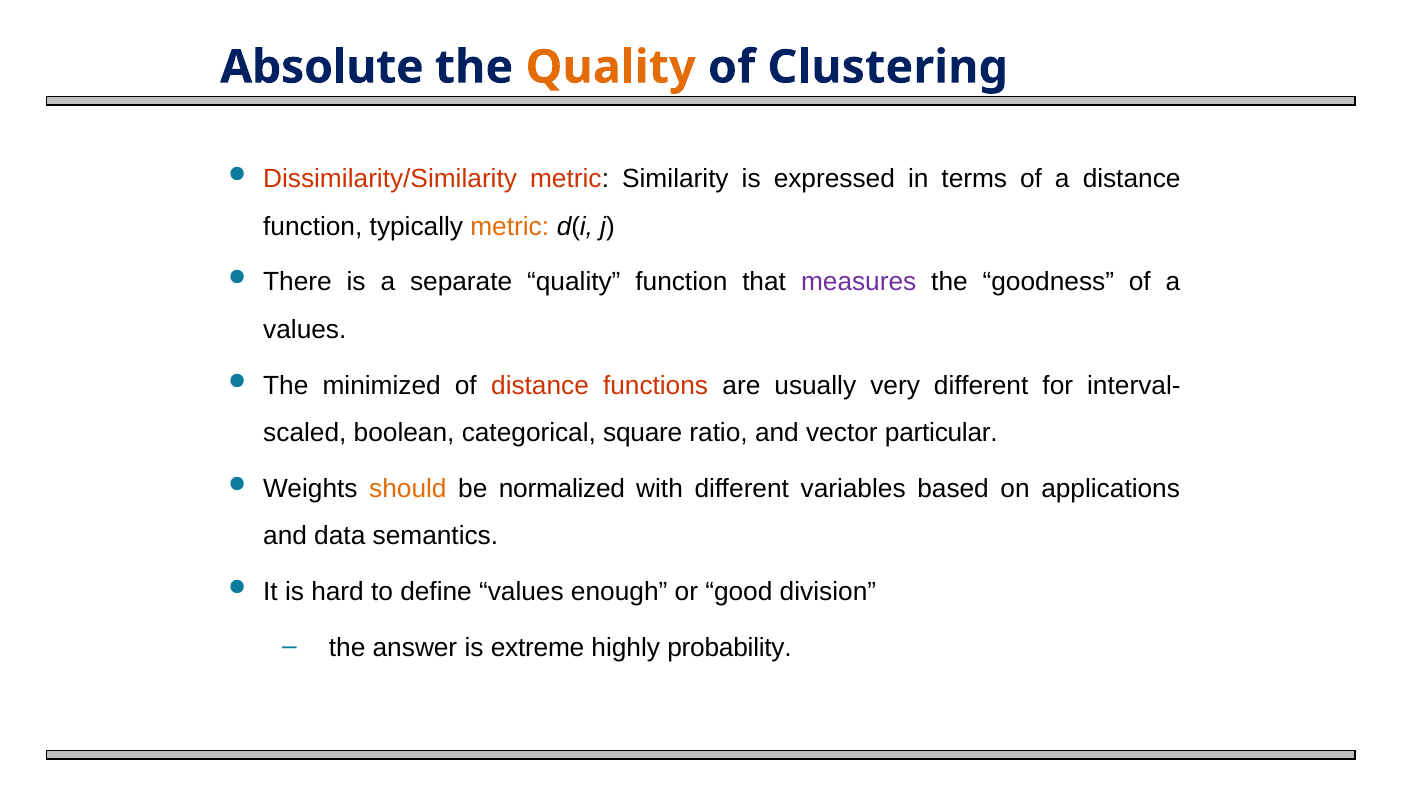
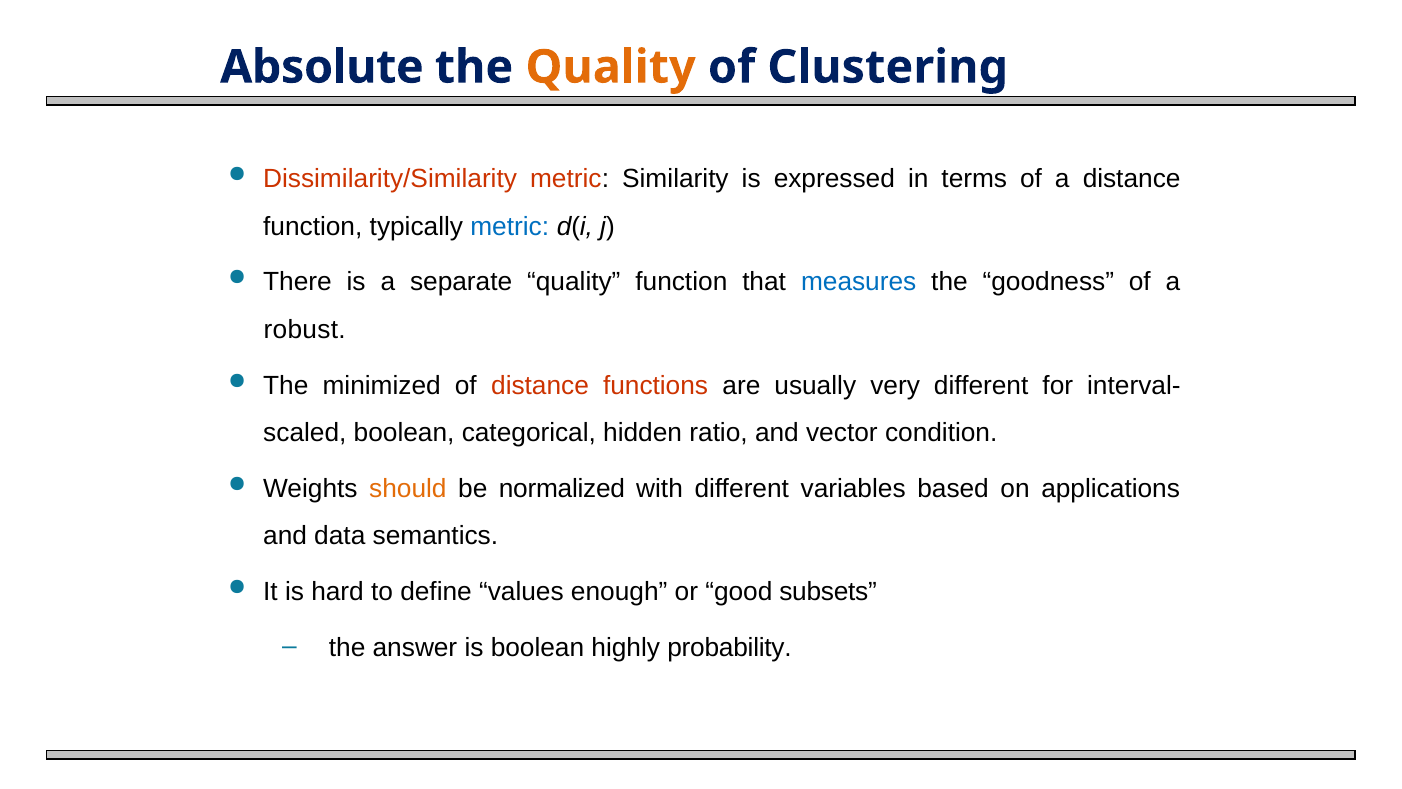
metric at (510, 226) colour: orange -> blue
measures colour: purple -> blue
values at (305, 329): values -> robust
square: square -> hidden
particular: particular -> condition
division: division -> subsets
is extreme: extreme -> boolean
